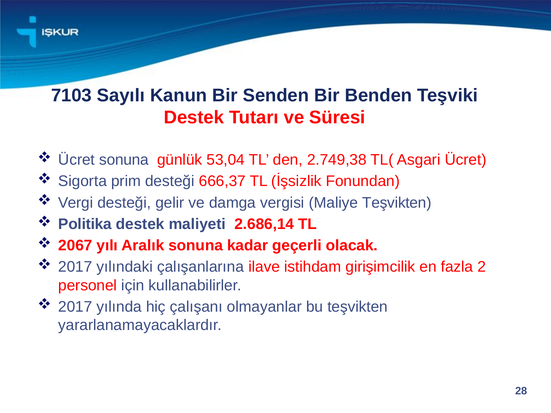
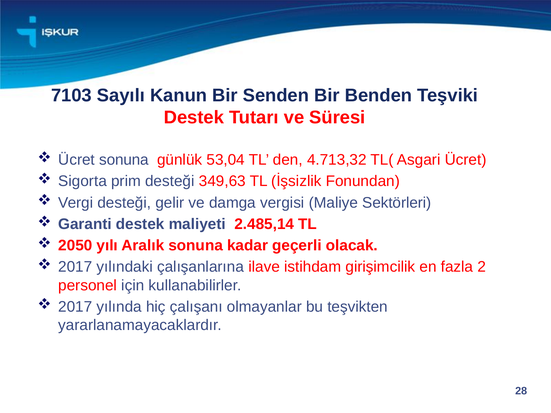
2.749,38: 2.749,38 -> 4.713,32
666,37: 666,37 -> 349,63
Maliye Teşvikten: Teşvikten -> Sektörleri
Politika: Politika -> Garanti
2.686,14: 2.686,14 -> 2.485,14
2067: 2067 -> 2050
